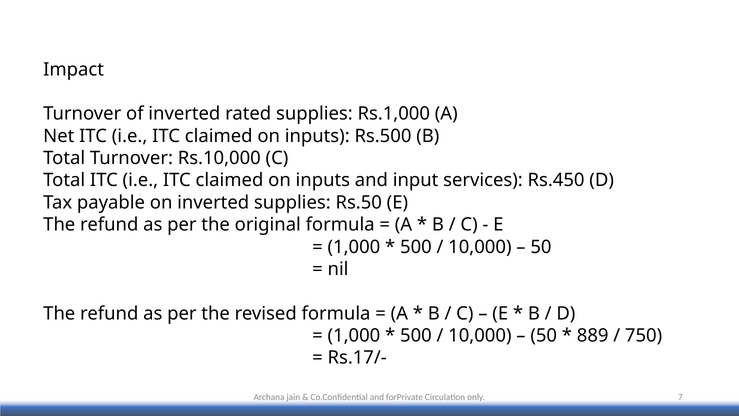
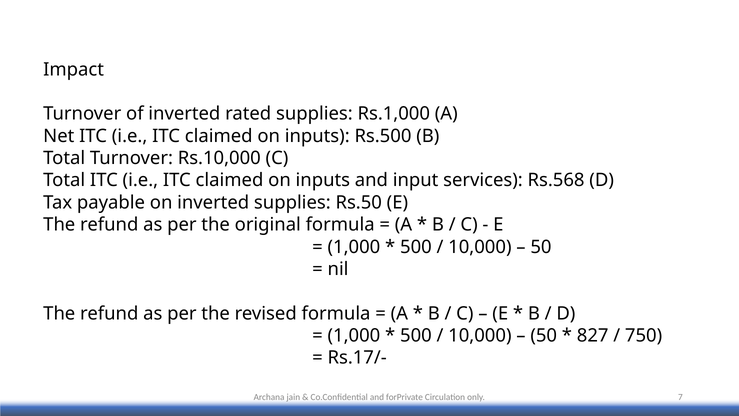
Rs.450: Rs.450 -> Rs.568
889: 889 -> 827
